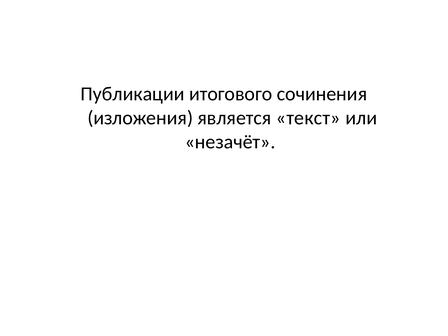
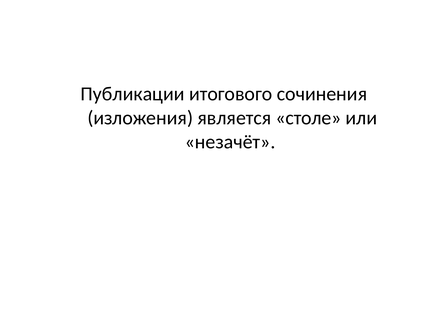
текст: текст -> столе
